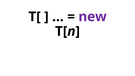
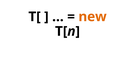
new colour: purple -> orange
